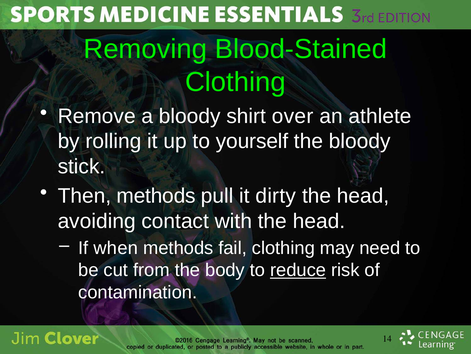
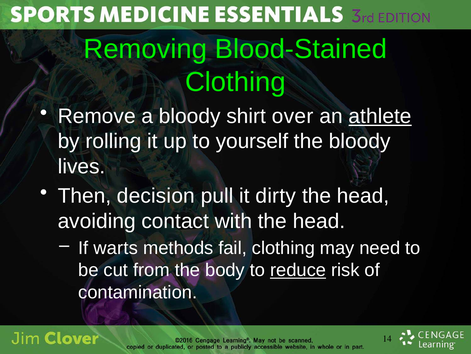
athlete underline: none -> present
stick: stick -> lives
Then methods: methods -> decision
when: when -> warts
